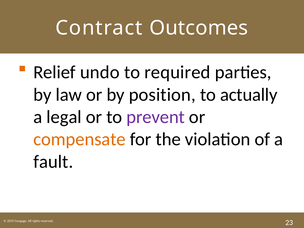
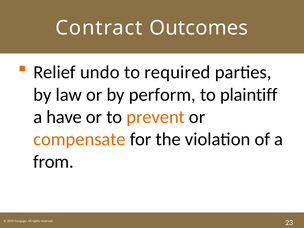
position: position -> perform
actually: actually -> plaintiff
legal: legal -> have
prevent colour: purple -> orange
fault: fault -> from
